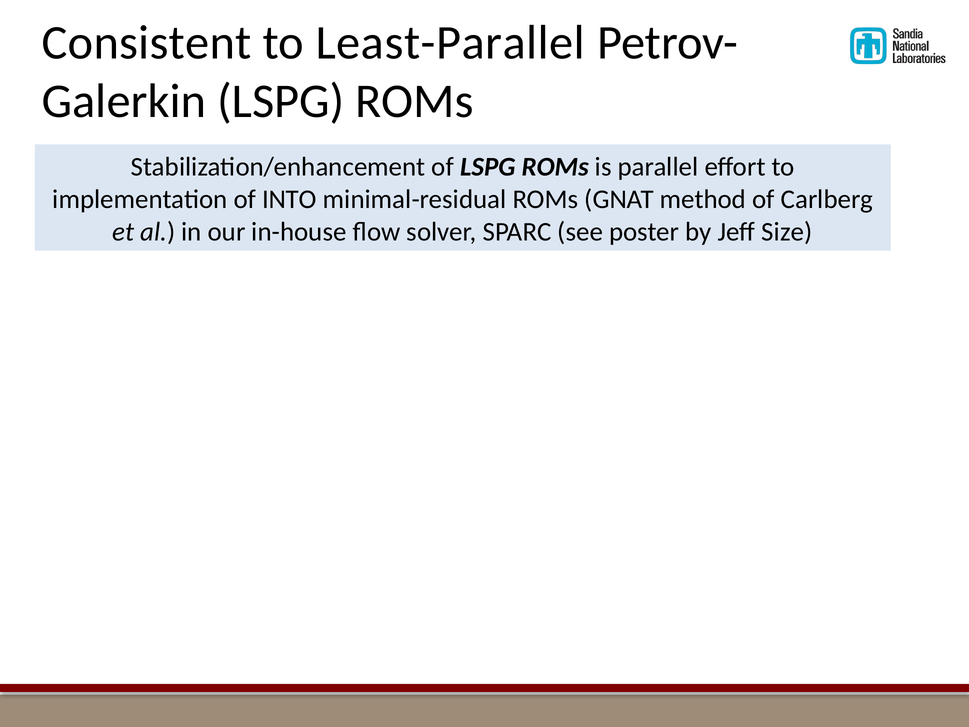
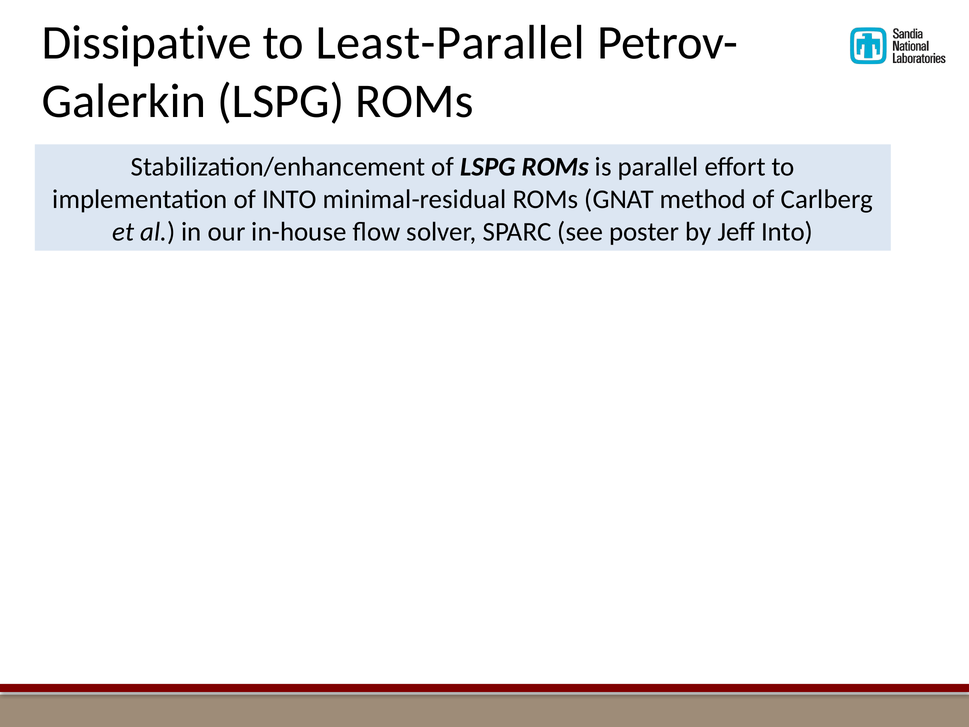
Consistent: Consistent -> Dissipative
Jeff Size: Size -> Into
